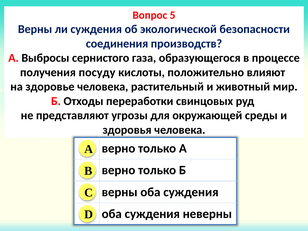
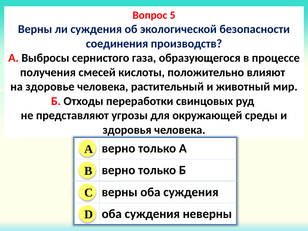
посуду: посуду -> смесей
